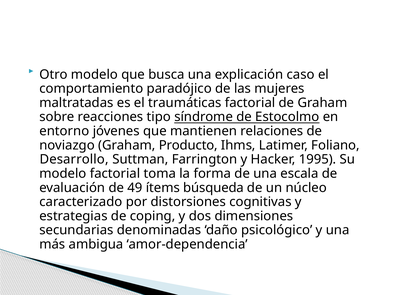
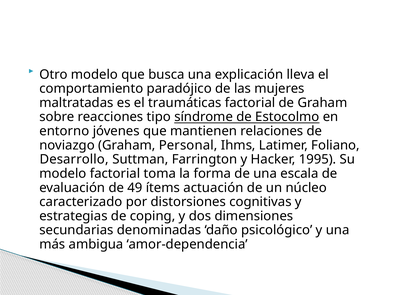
caso: caso -> lleva
Producto: Producto -> Personal
búsqueda: búsqueda -> actuación
